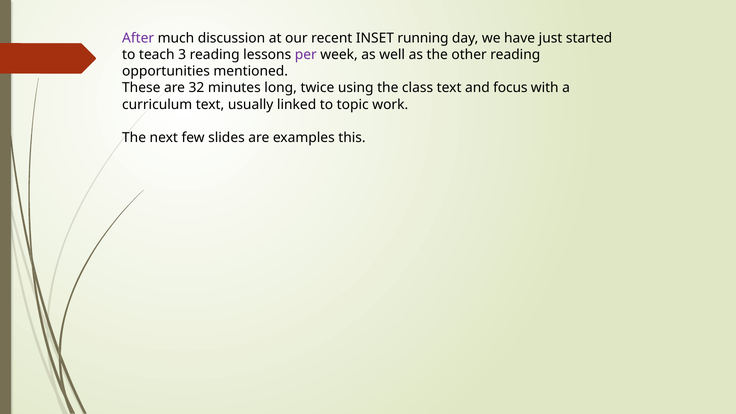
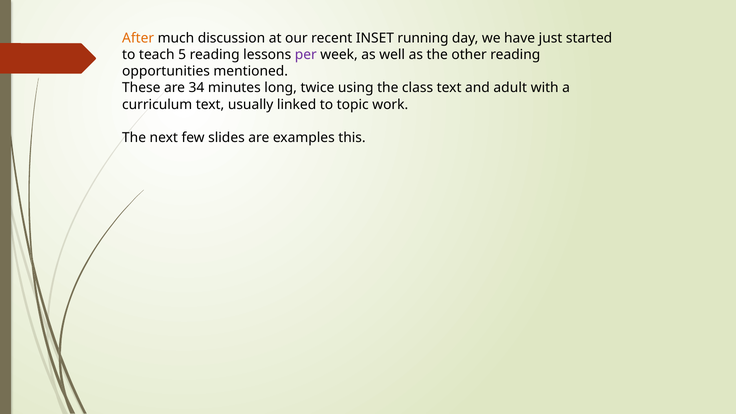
After colour: purple -> orange
3: 3 -> 5
32: 32 -> 34
focus: focus -> adult
